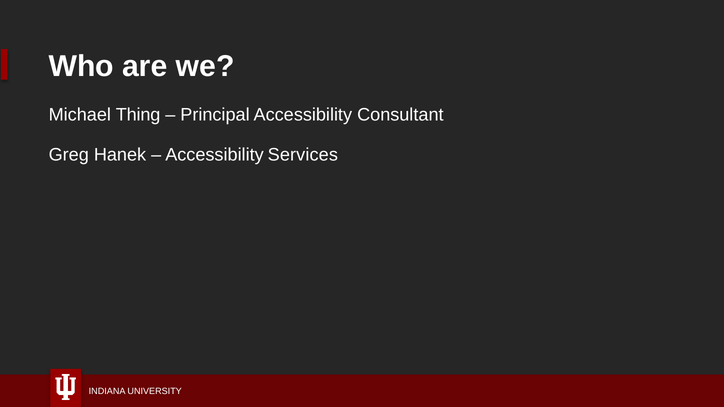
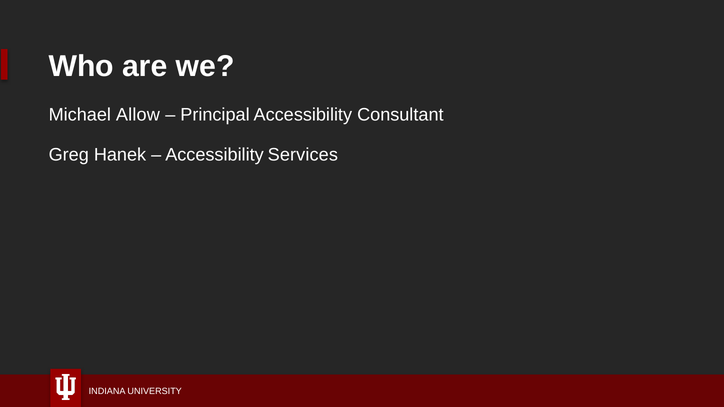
Thing: Thing -> Allow
